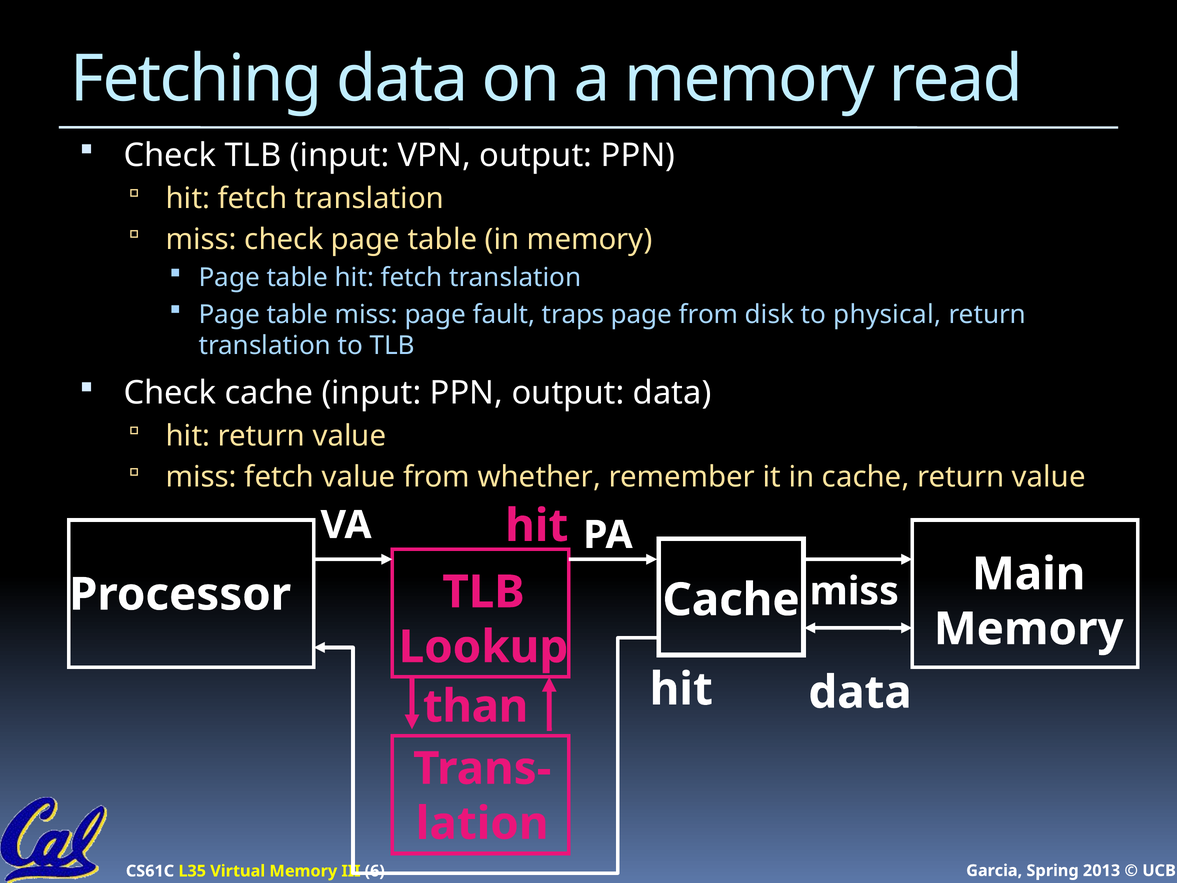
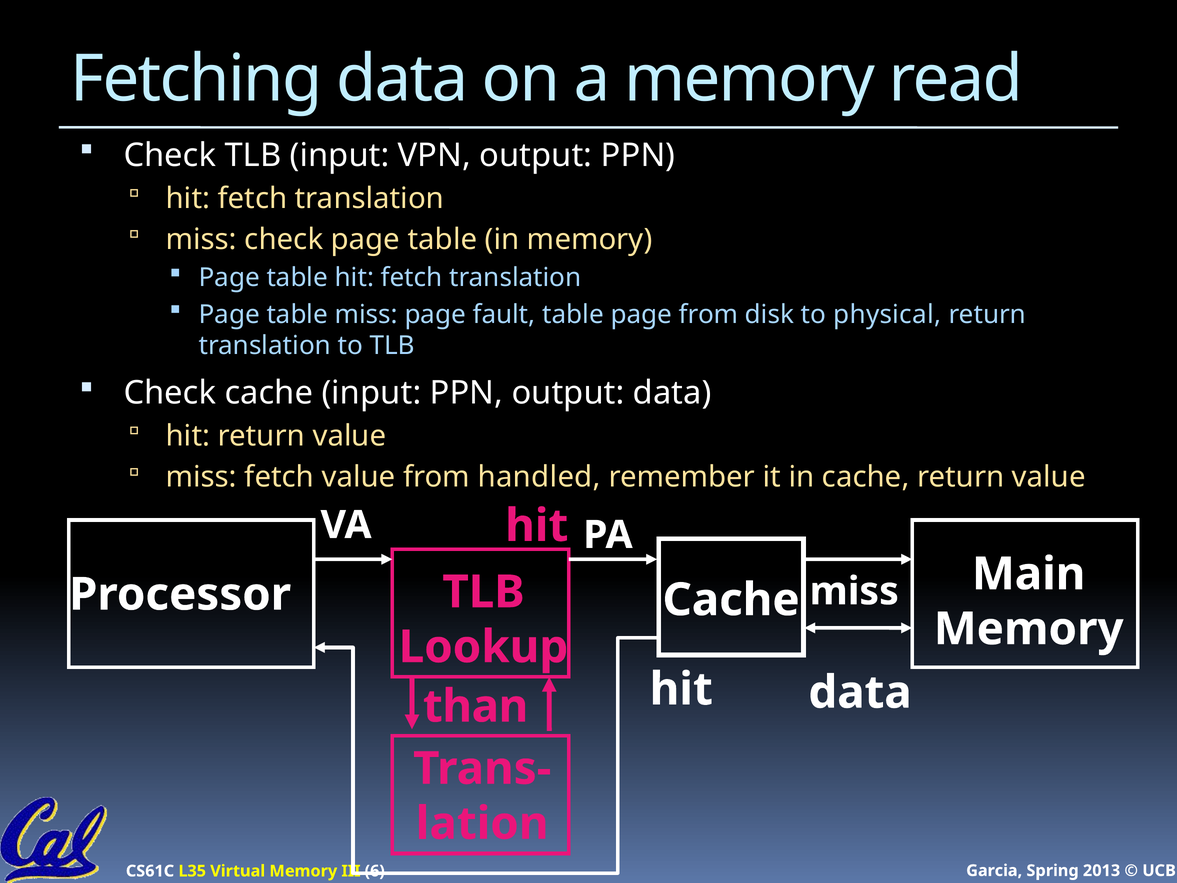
fault traps: traps -> table
whether: whether -> handled
